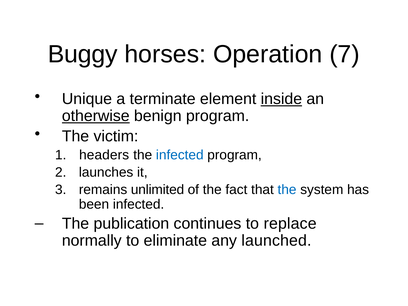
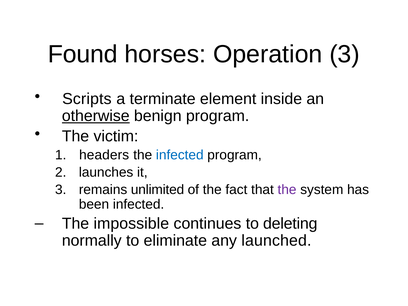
Buggy: Buggy -> Found
Operation 7: 7 -> 3
Unique: Unique -> Scripts
inside underline: present -> none
the at (287, 190) colour: blue -> purple
publication: publication -> impossible
replace: replace -> deleting
